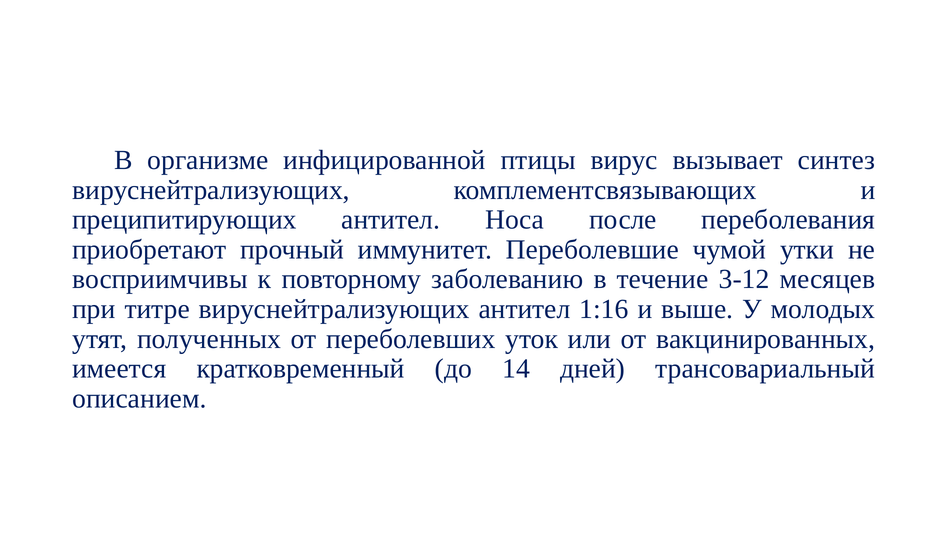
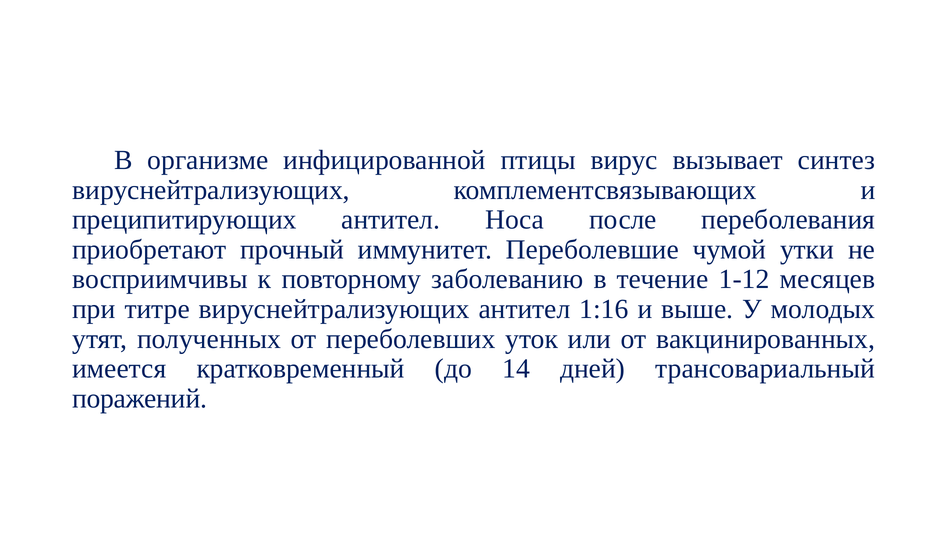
3-12: 3-12 -> 1-12
описанием: описанием -> поражений
